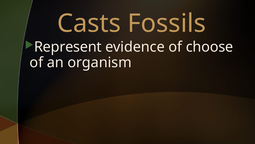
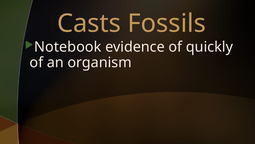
Represent: Represent -> Notebook
choose: choose -> quickly
